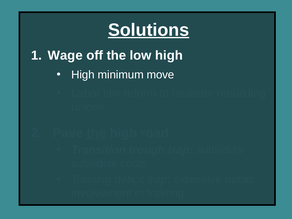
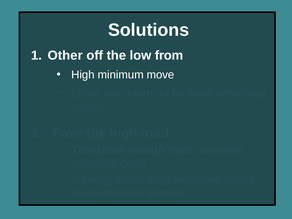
Solutions underline: present -> none
Wage: Wage -> Other
low high: high -> from
